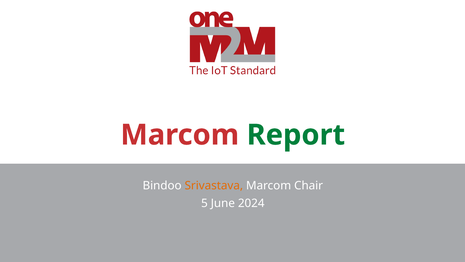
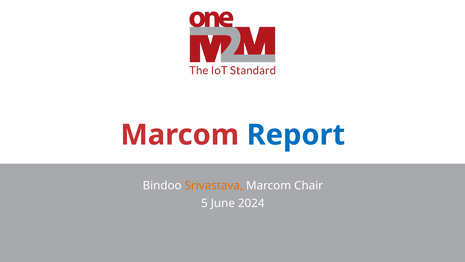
Report colour: green -> blue
